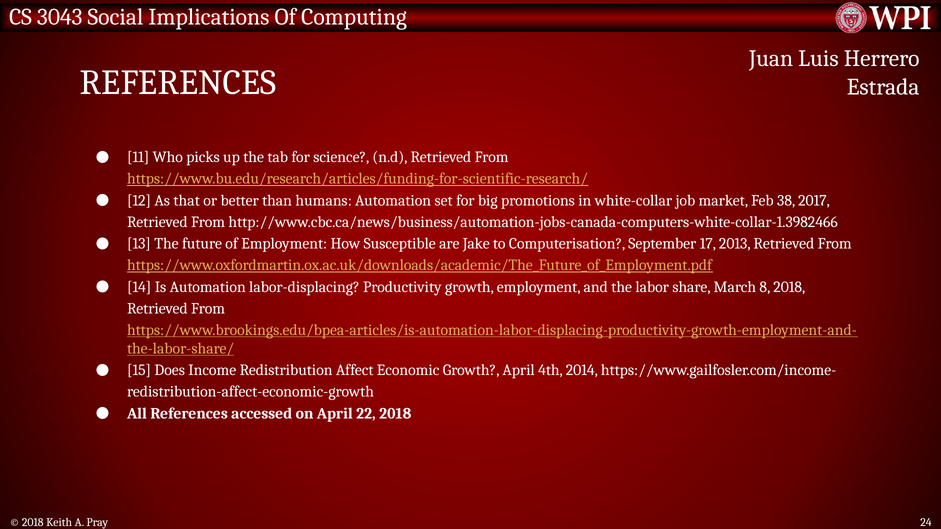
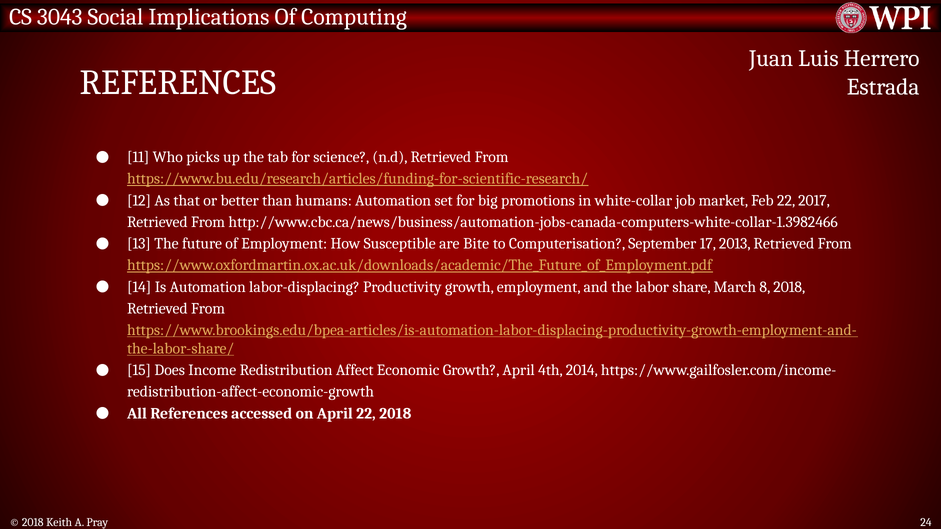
Feb 38: 38 -> 22
Jake: Jake -> Bite
